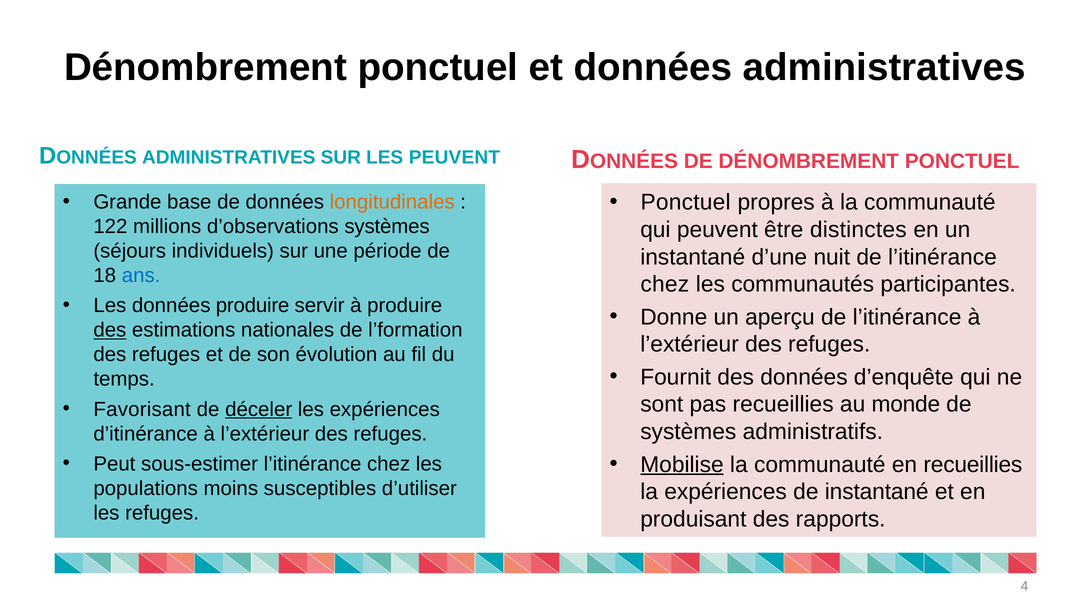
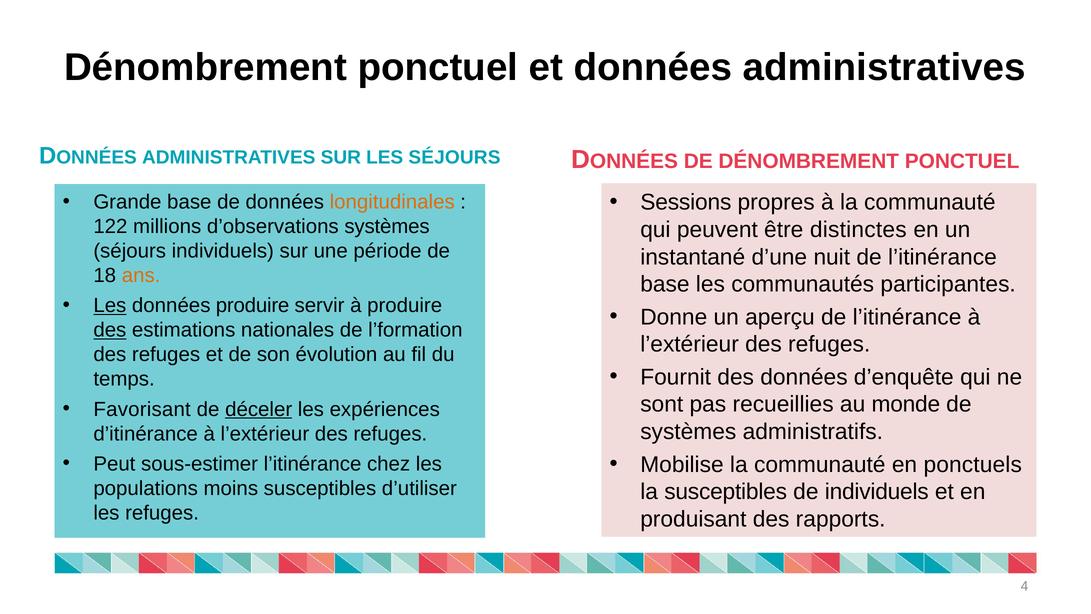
LES PEUVENT: PEUVENT -> SÉJOURS
Ponctuel at (686, 202): Ponctuel -> Sessions
ans colour: blue -> orange
chez at (665, 284): chez -> base
Les at (110, 305) underline: none -> present
Mobilise underline: present -> none
en recueillies: recueillies -> ponctuels
la expériences: expériences -> susceptibles
de instantané: instantané -> individuels
